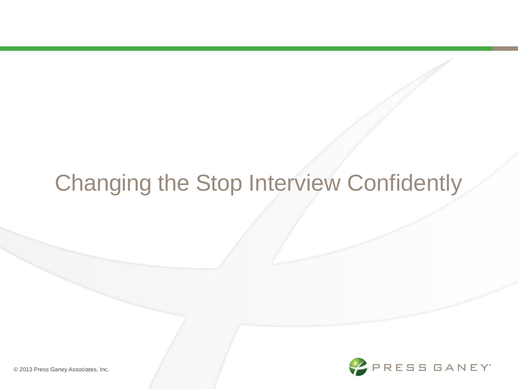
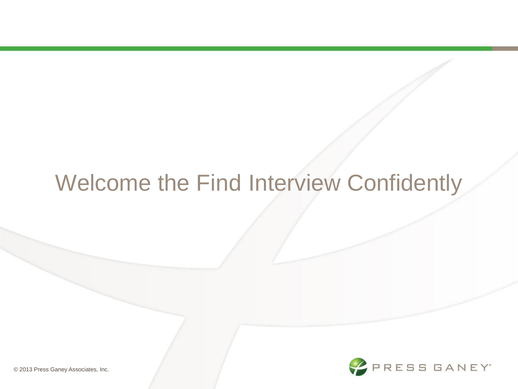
Changing: Changing -> Welcome
Stop: Stop -> Find
